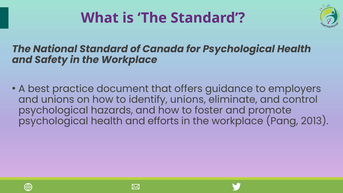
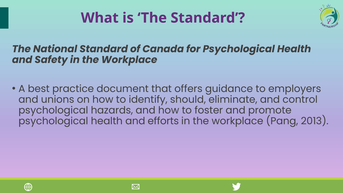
identify unions: unions -> should
